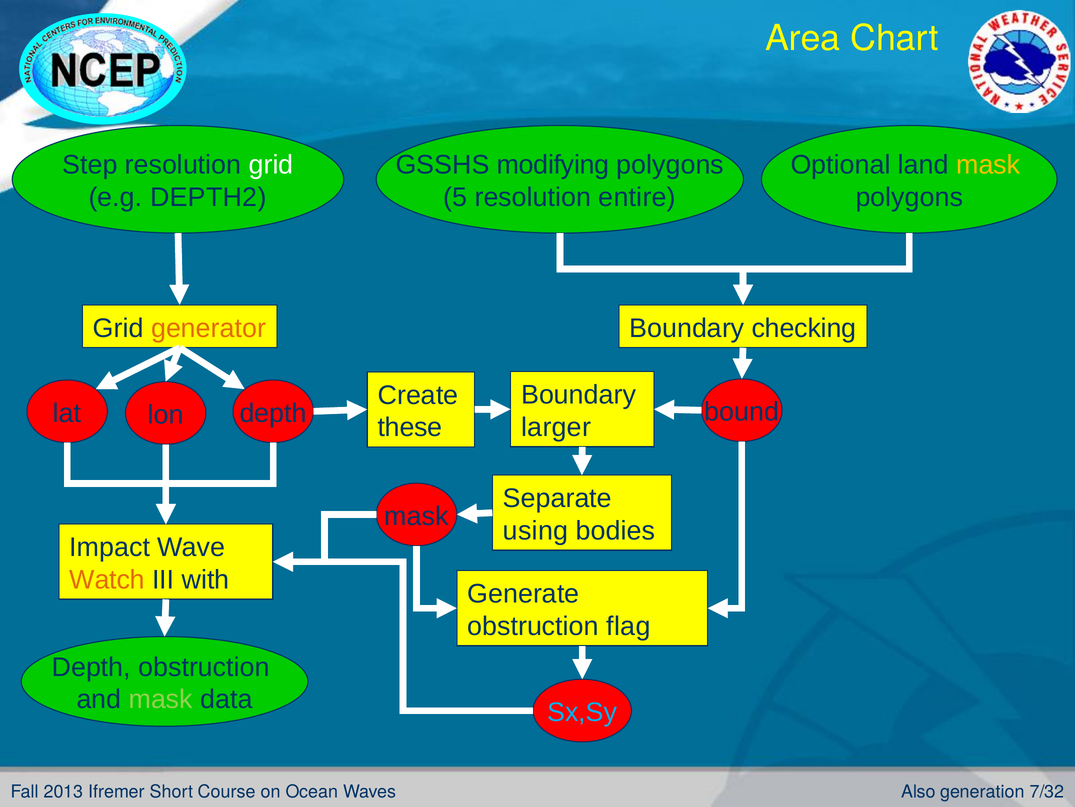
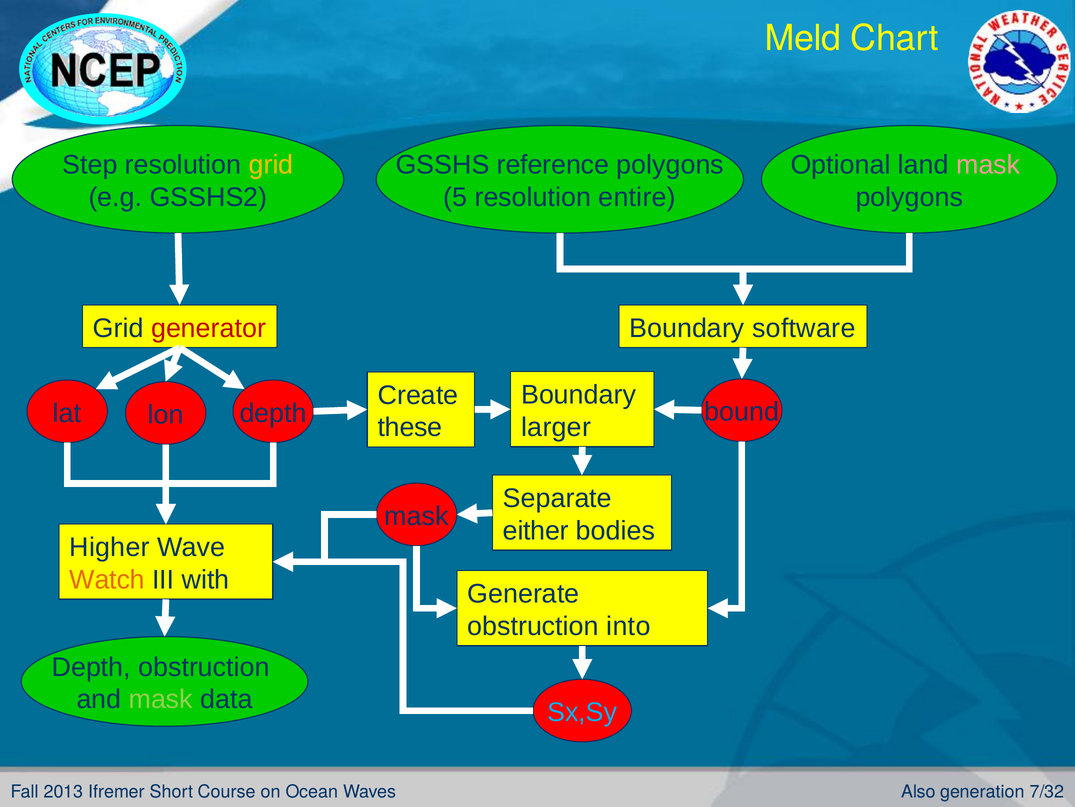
Area: Area -> Meld
grid at (271, 165) colour: white -> yellow
modifying: modifying -> reference
mask at (988, 165) colour: yellow -> pink
DEPTH2: DEPTH2 -> GSSHS2
generator colour: orange -> red
checking: checking -> software
using: using -> either
Impact: Impact -> Higher
flag: flag -> into
